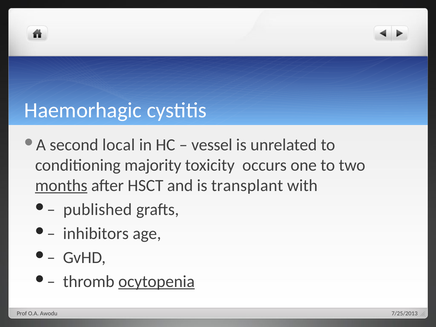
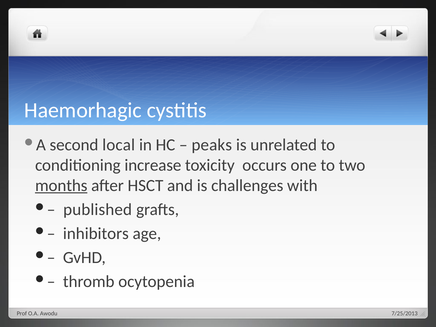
vessel: vessel -> peaks
majority: majority -> increase
transplant: transplant -> challenges
ocytopenia underline: present -> none
